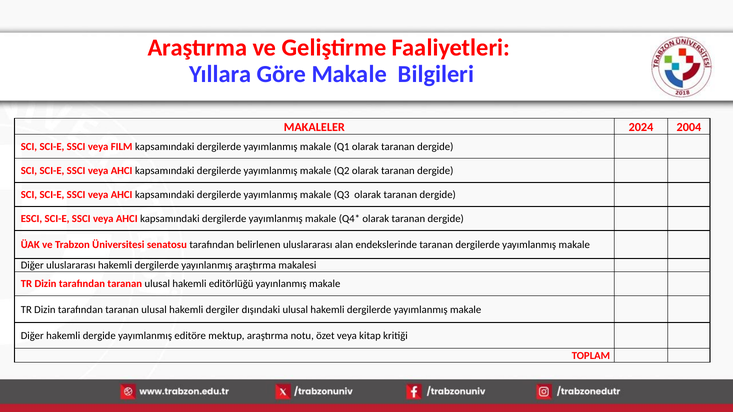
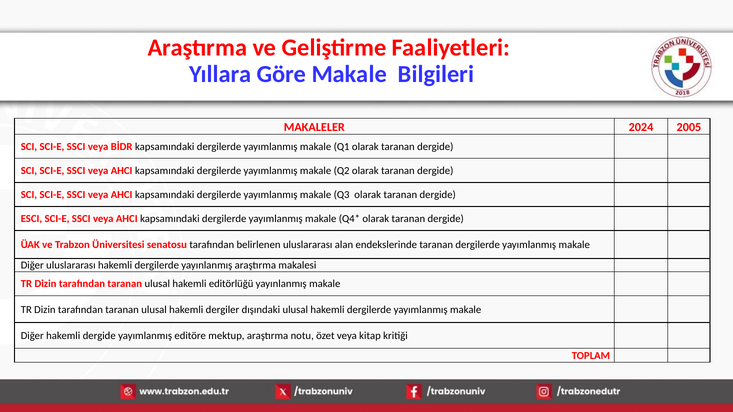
2004: 2004 -> 2005
FILM: FILM -> BİDR
